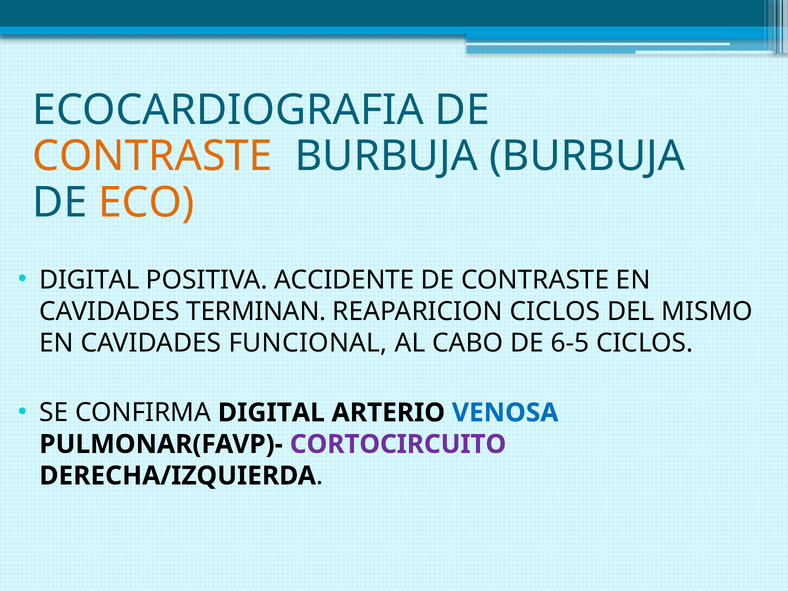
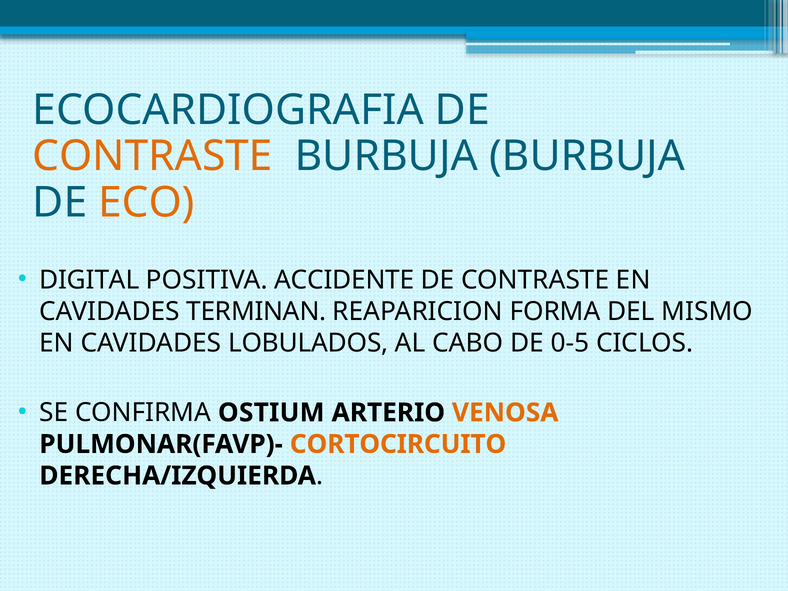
REAPARICION CICLOS: CICLOS -> FORMA
FUNCIONAL: FUNCIONAL -> LOBULADOS
6-5: 6-5 -> 0-5
CONFIRMA DIGITAL: DIGITAL -> OSTIUM
VENOSA colour: blue -> orange
CORTOCIRCUITO colour: purple -> orange
